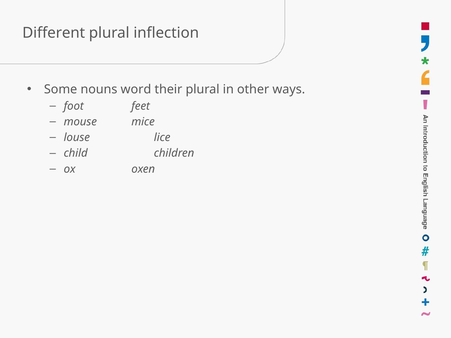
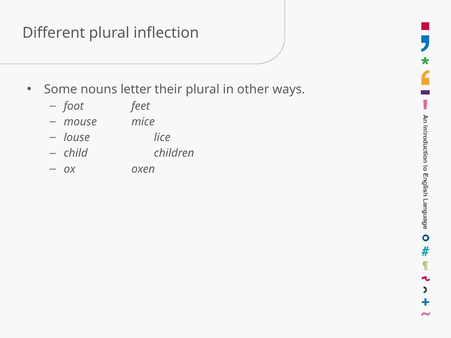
word: word -> letter
